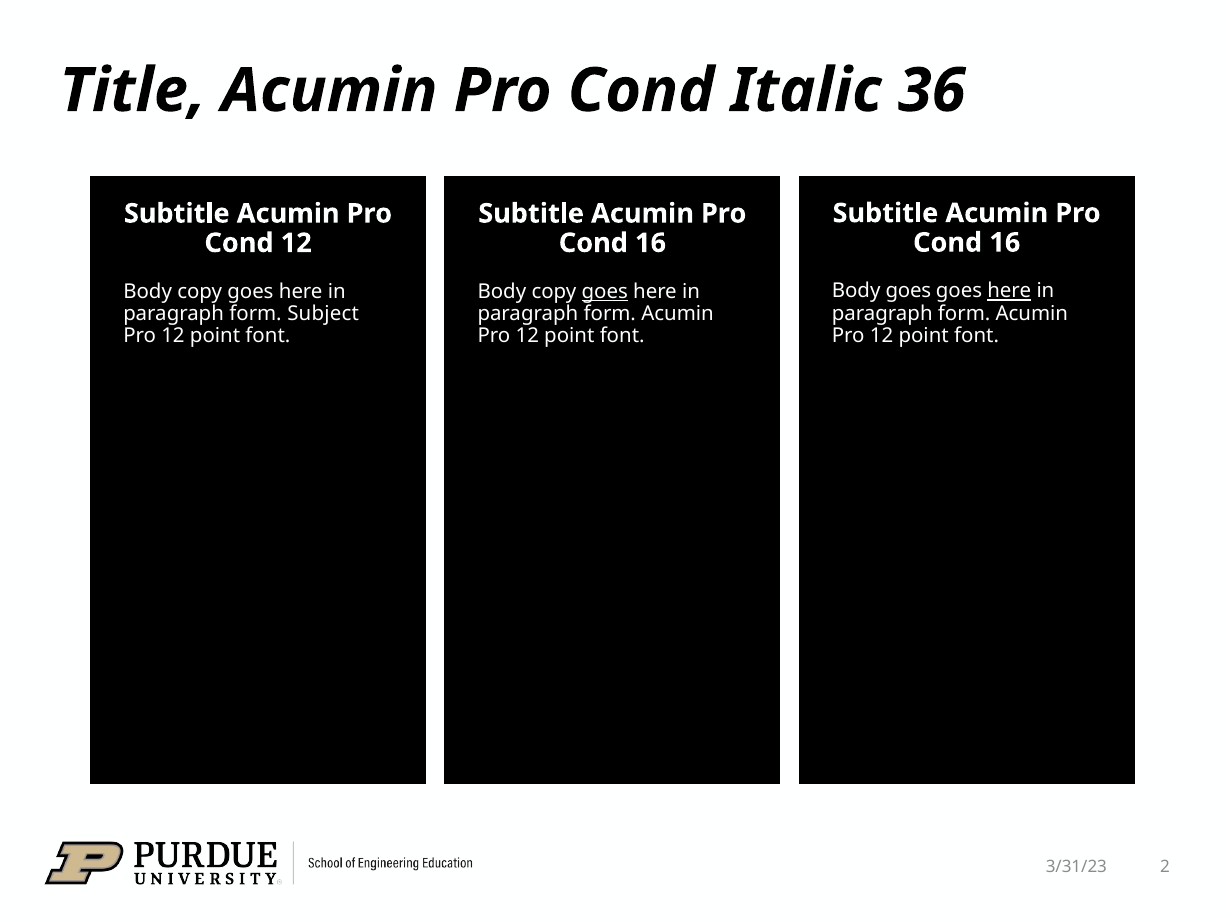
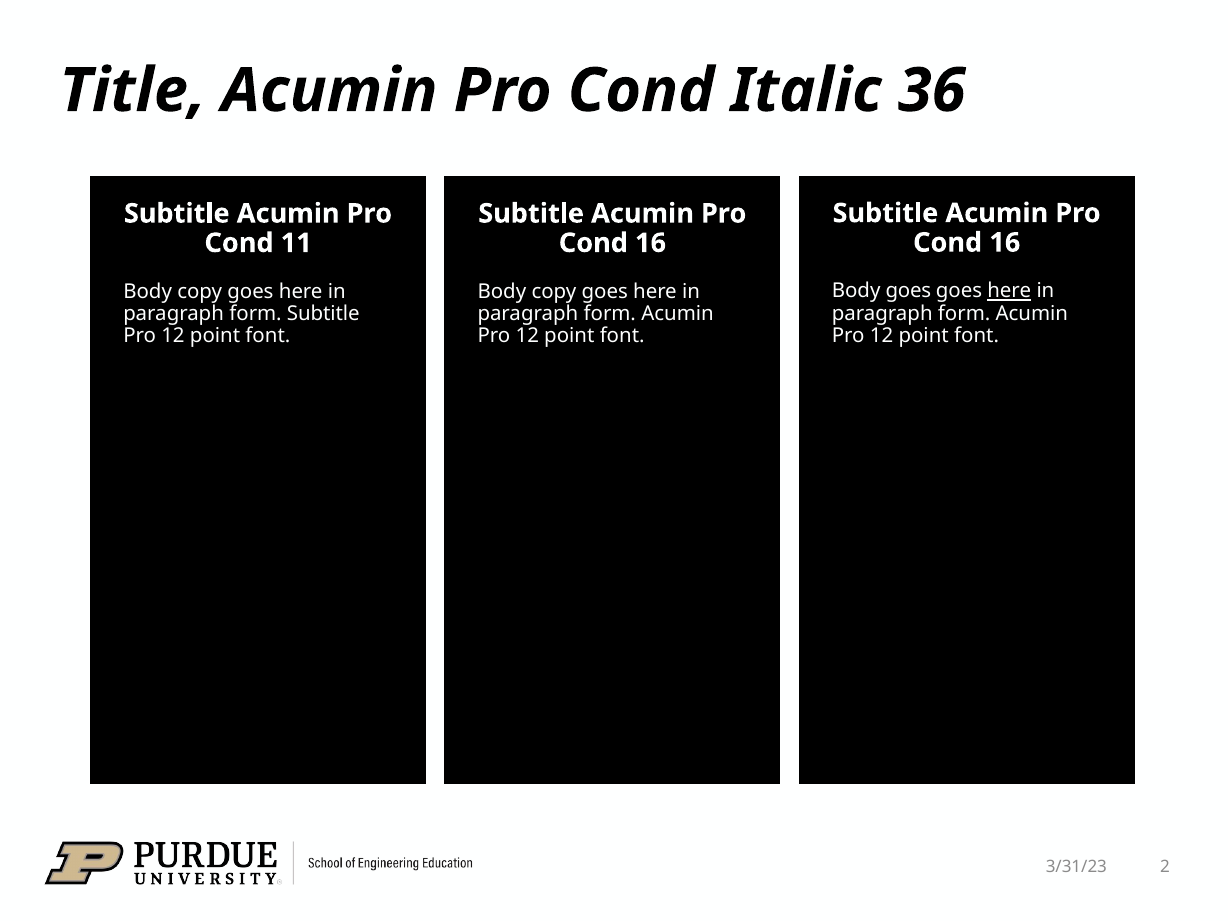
Cond 12: 12 -> 11
goes at (605, 291) underline: present -> none
form Subject: Subject -> Subtitle
